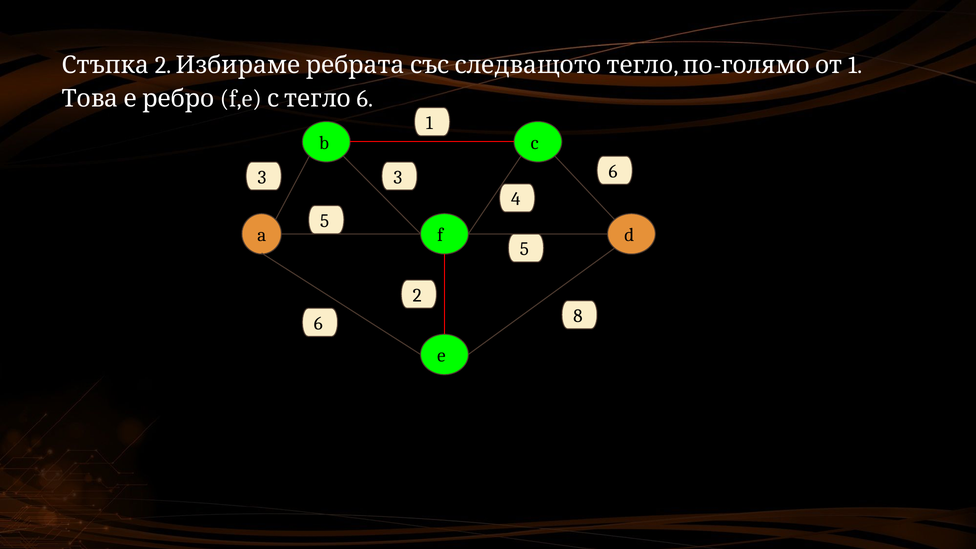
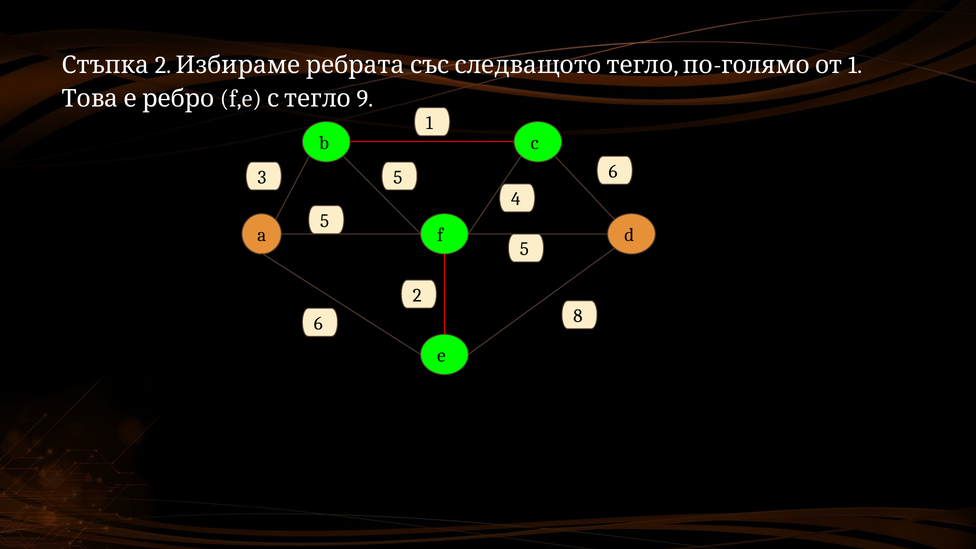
f,e 6: 6 -> 9
3 3: 3 -> 5
